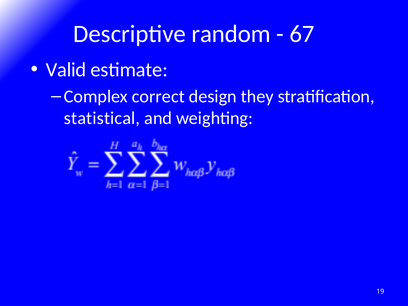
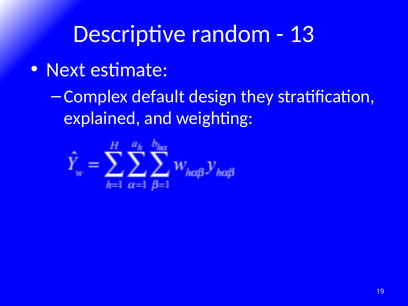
67: 67 -> 13
Valid: Valid -> Next
correct: correct -> default
statistical: statistical -> explained
